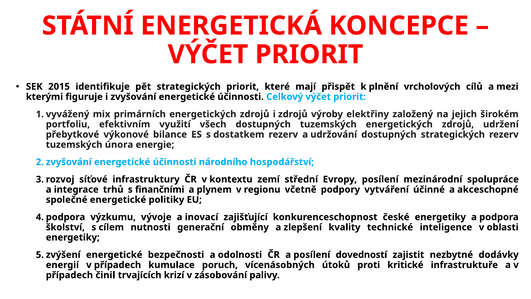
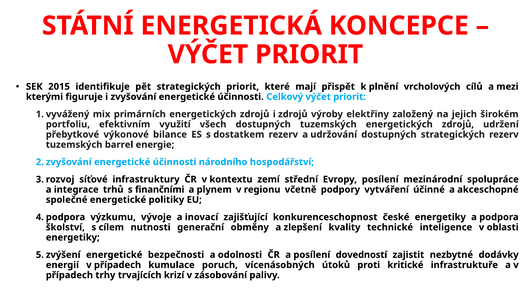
února: února -> barrel
činil: činil -> trhy
